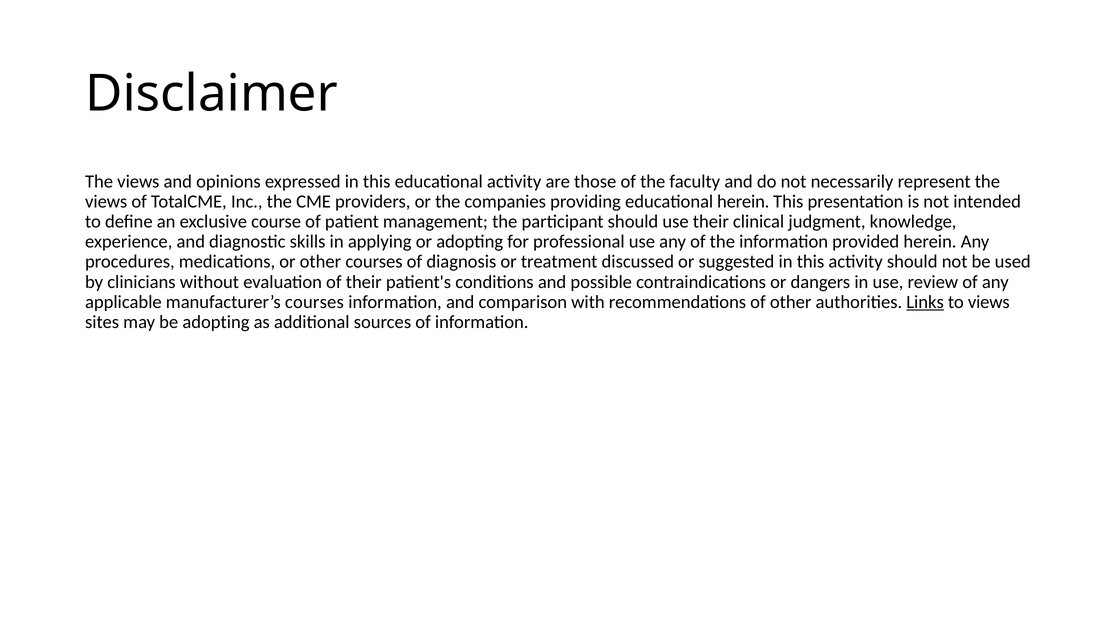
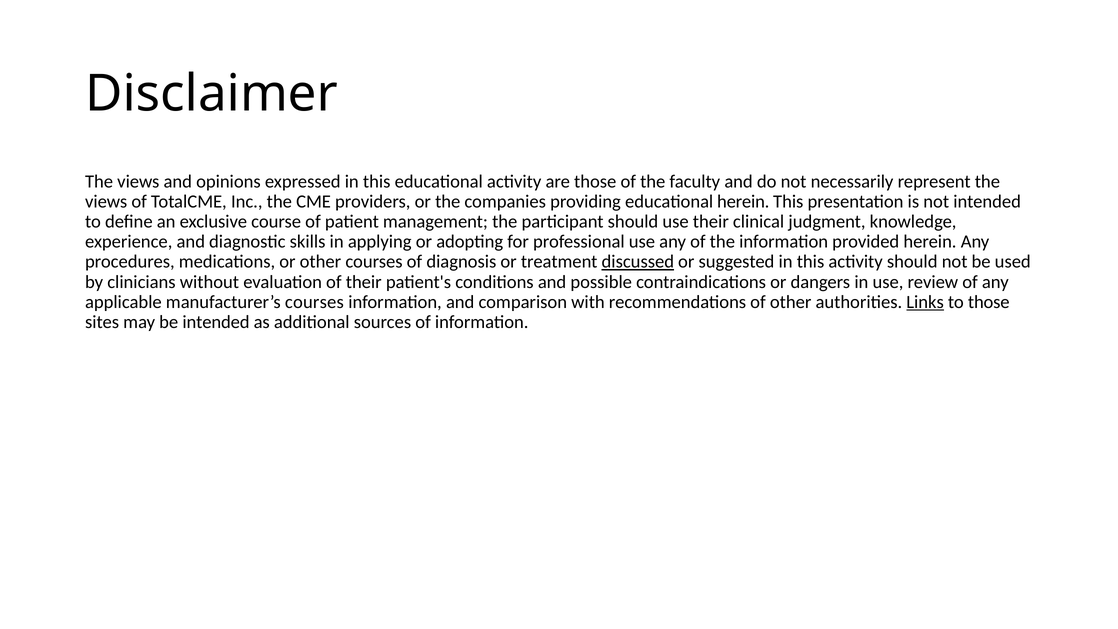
discussed underline: none -> present
to views: views -> those
be adopting: adopting -> intended
